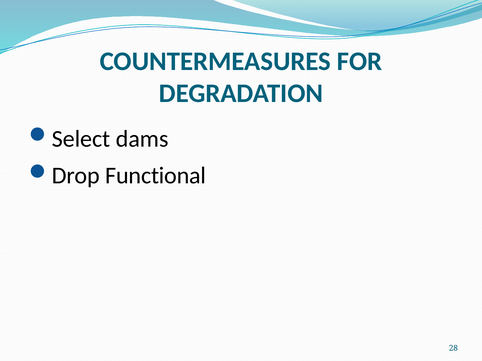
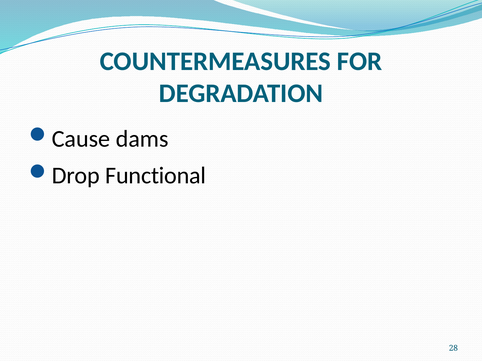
Select: Select -> Cause
